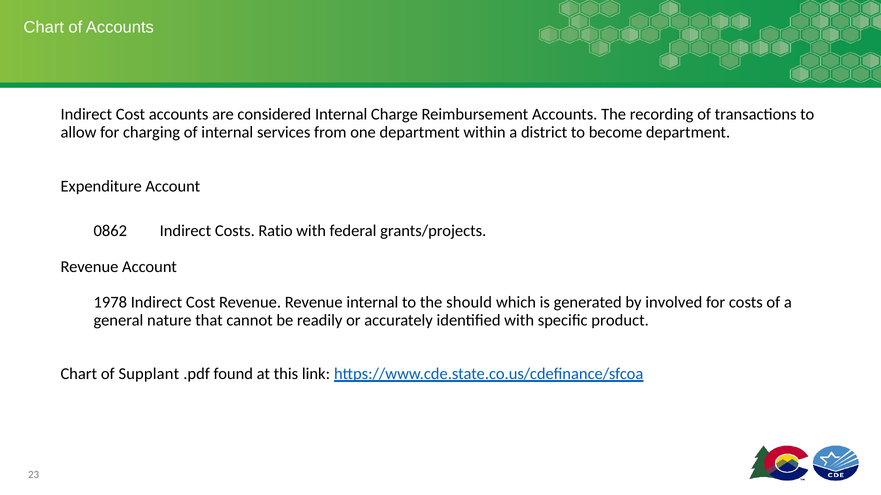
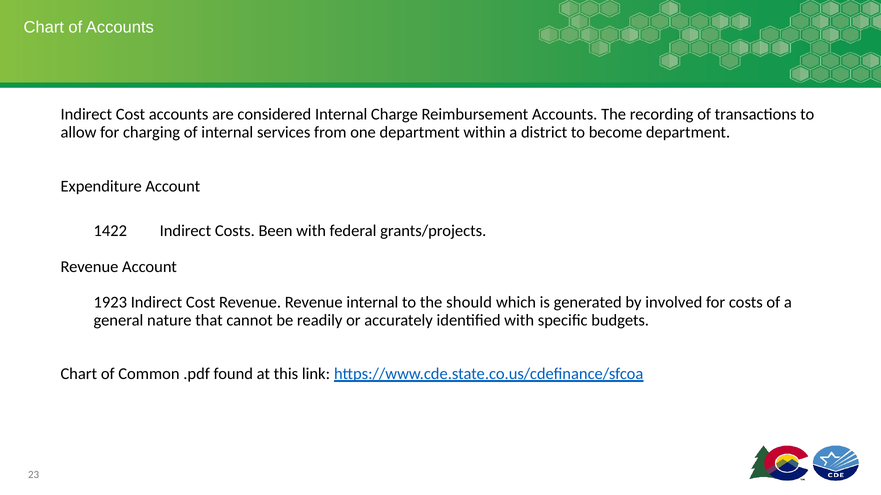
0862: 0862 -> 1422
Ratio: Ratio -> Been
1978: 1978 -> 1923
product: product -> budgets
Supplant: Supplant -> Common
